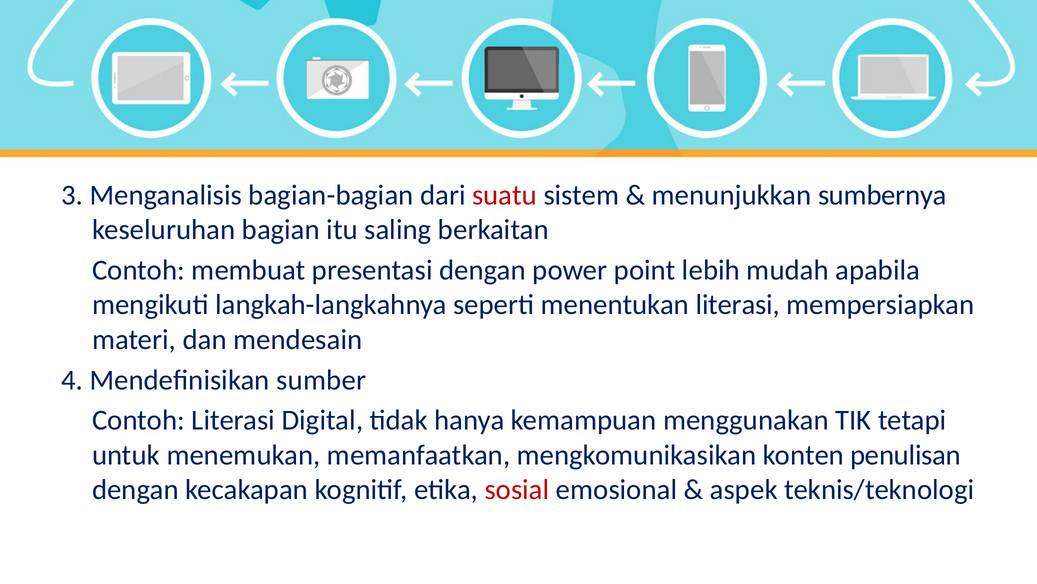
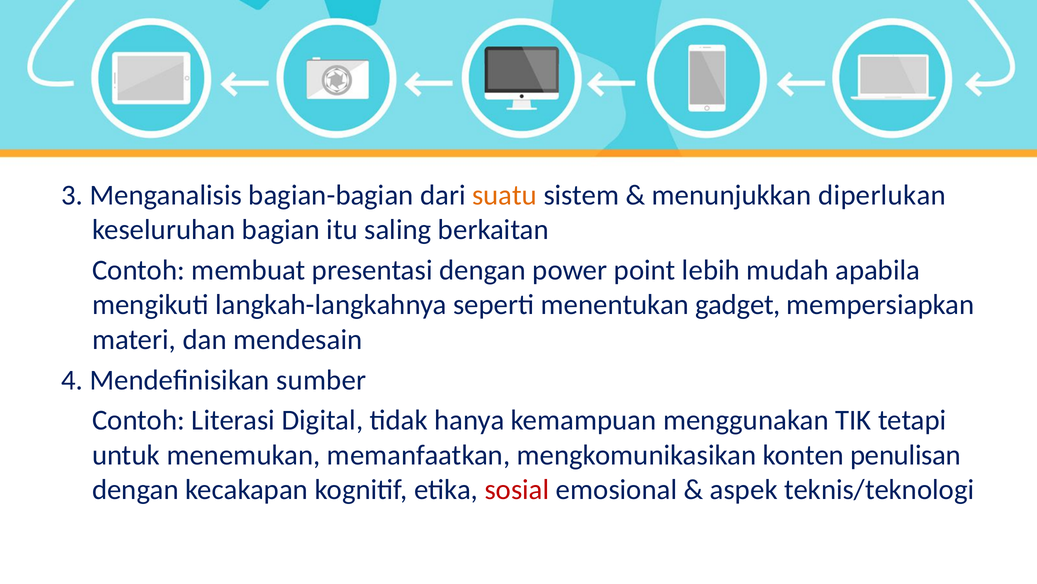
suatu colour: red -> orange
sumbernya: sumbernya -> diperlukan
menentukan literasi: literasi -> gadget
